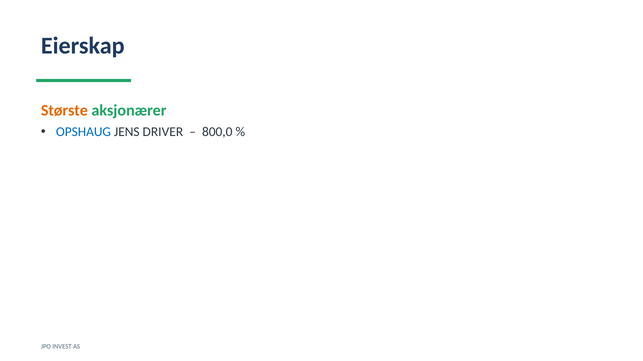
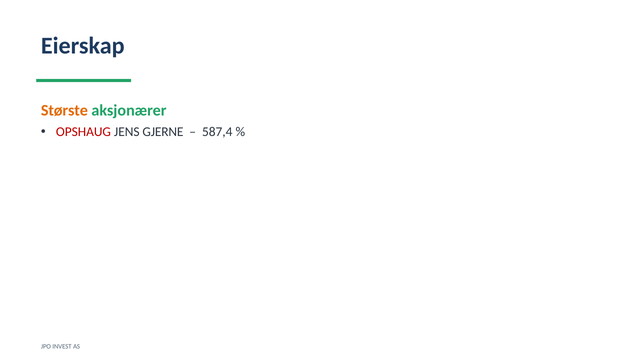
OPSHAUG colour: blue -> red
DRIVER: DRIVER -> GJERNE
800,0: 800,0 -> 587,4
